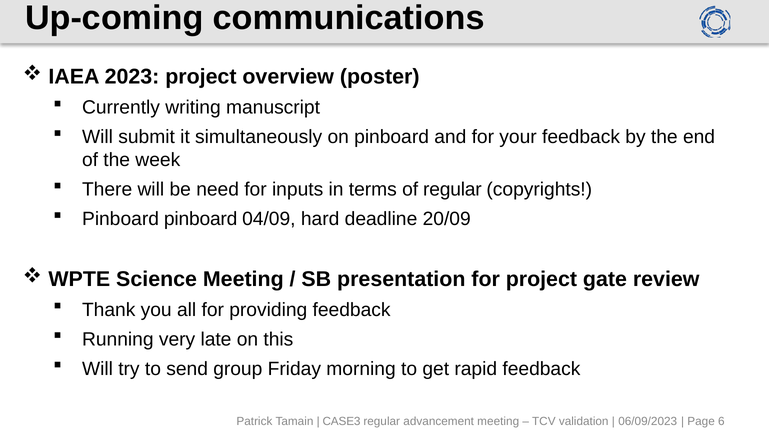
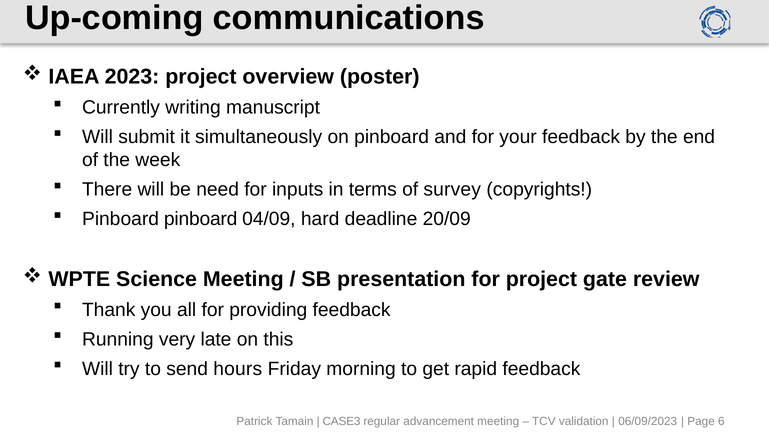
of regular: regular -> survey
group: group -> hours
